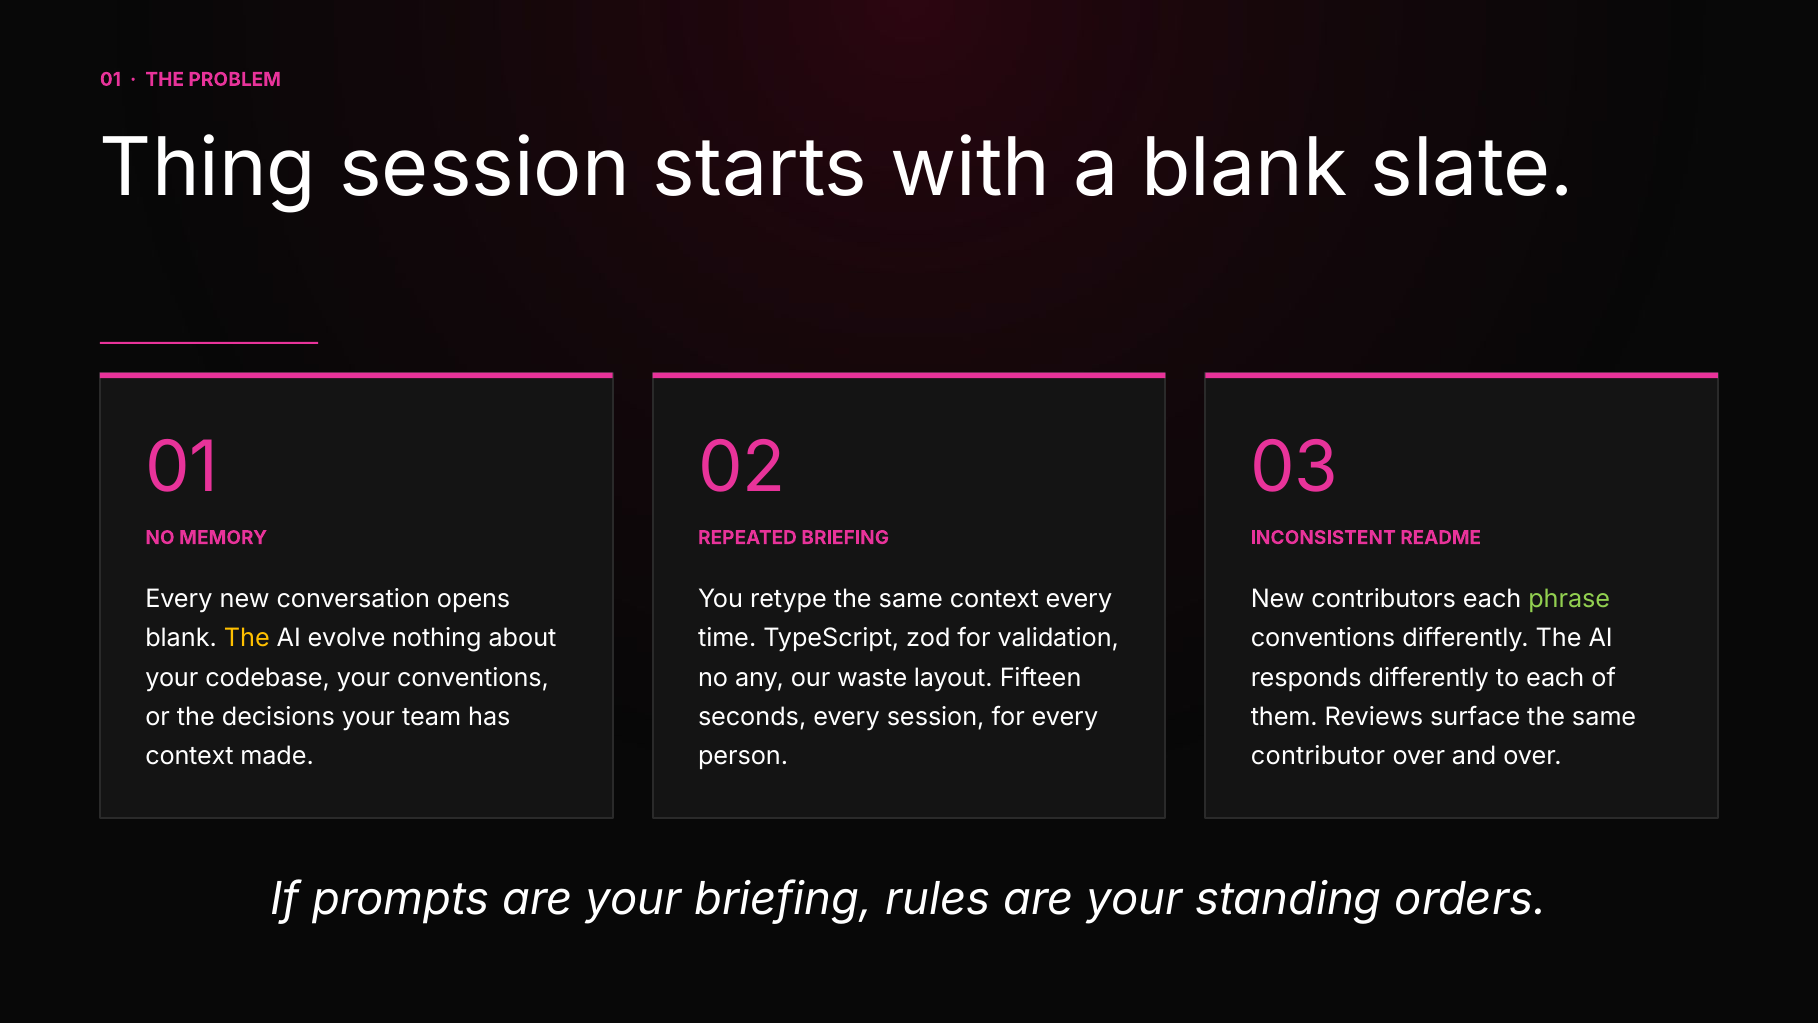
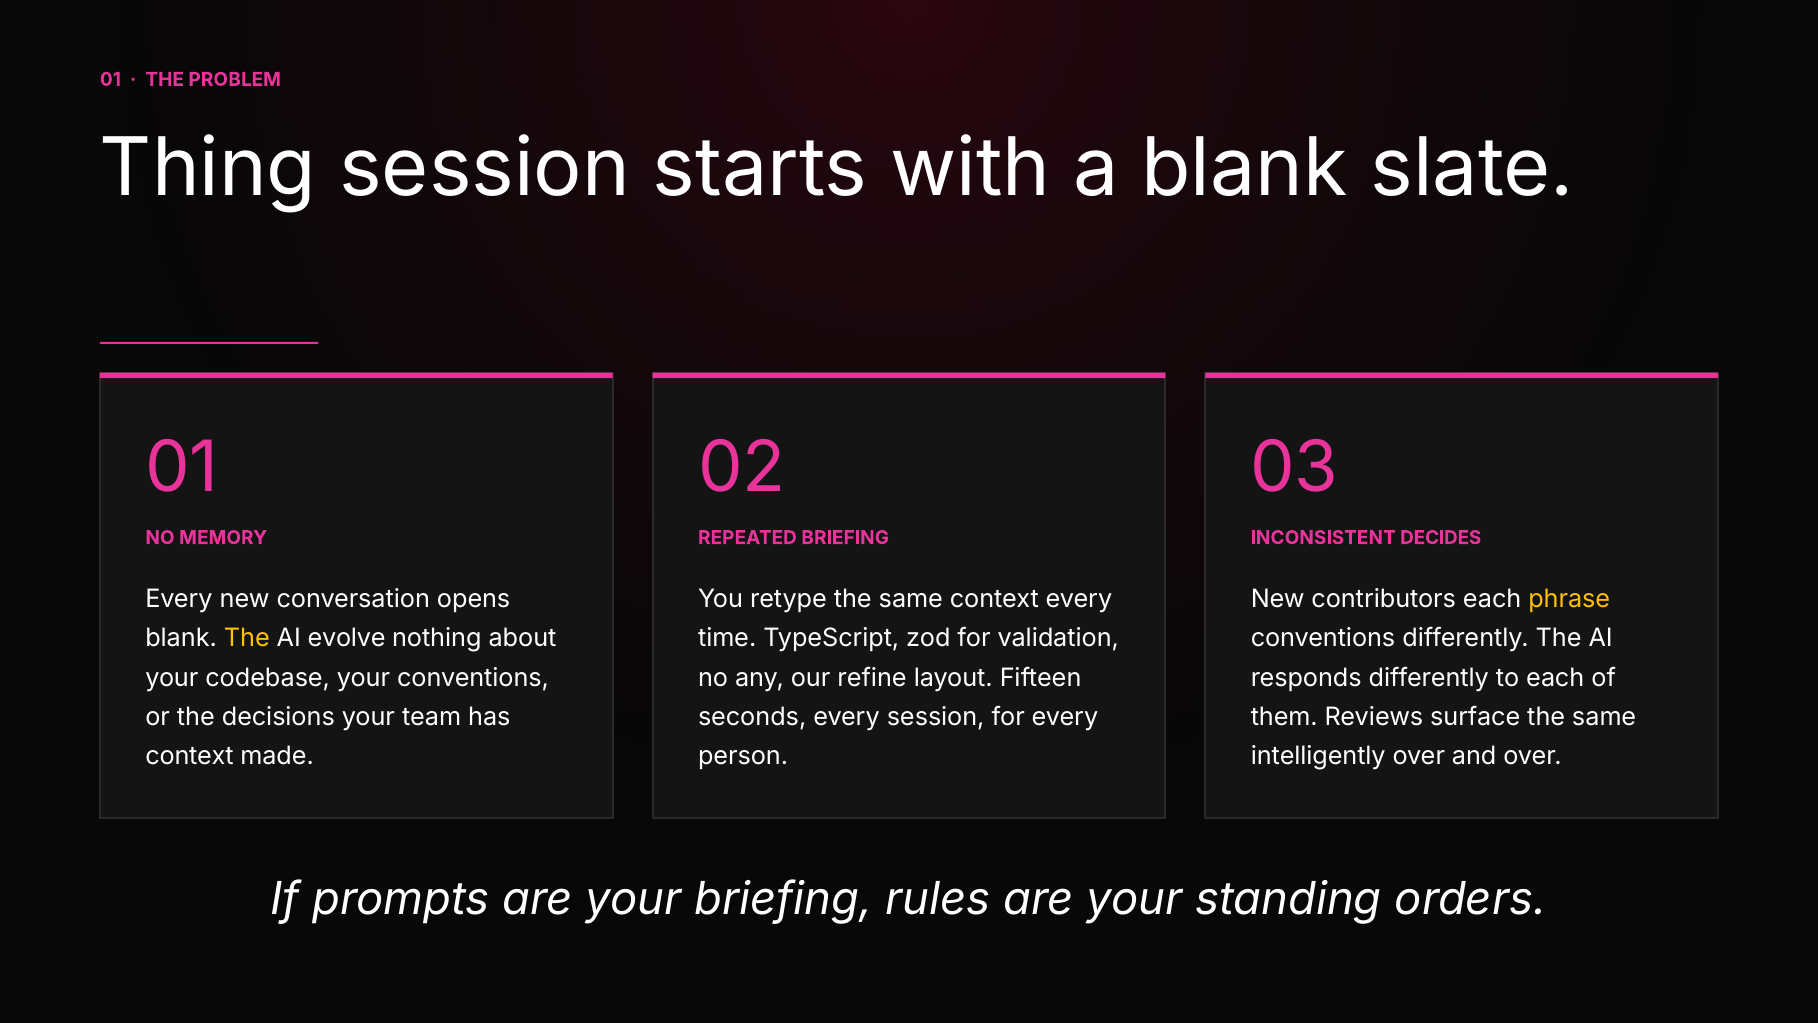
README: README -> DECIDES
phrase colour: light green -> yellow
waste: waste -> refine
contributor: contributor -> intelligently
